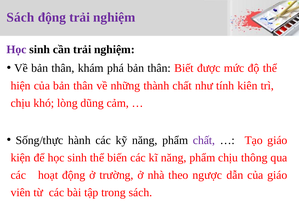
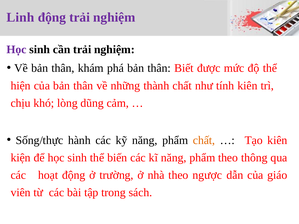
Sách at (20, 17): Sách -> Linh
chất at (204, 140) colour: purple -> orange
Tạo giáo: giáo -> kiên
phẩm chịu: chịu -> theo
